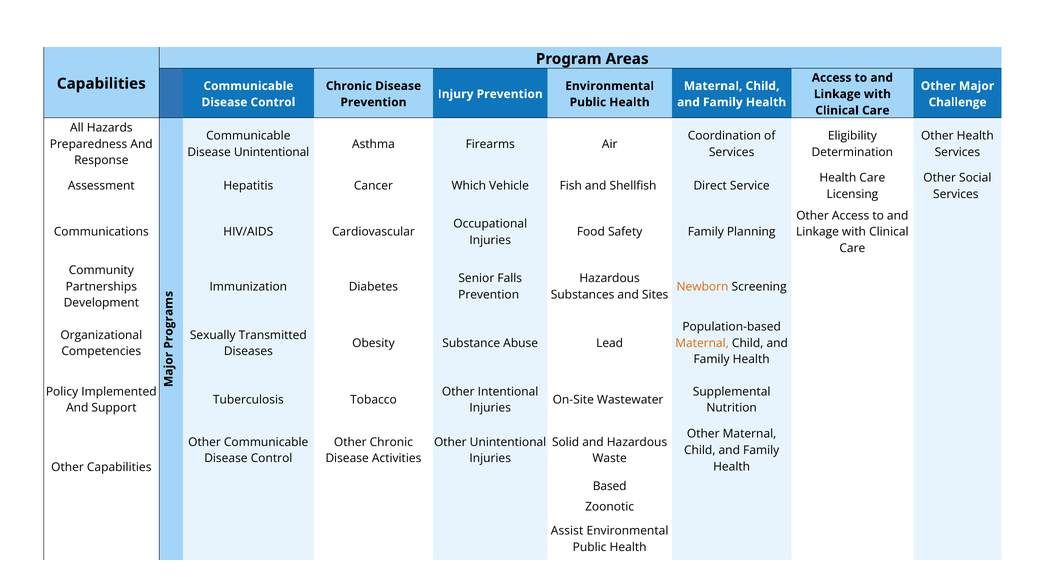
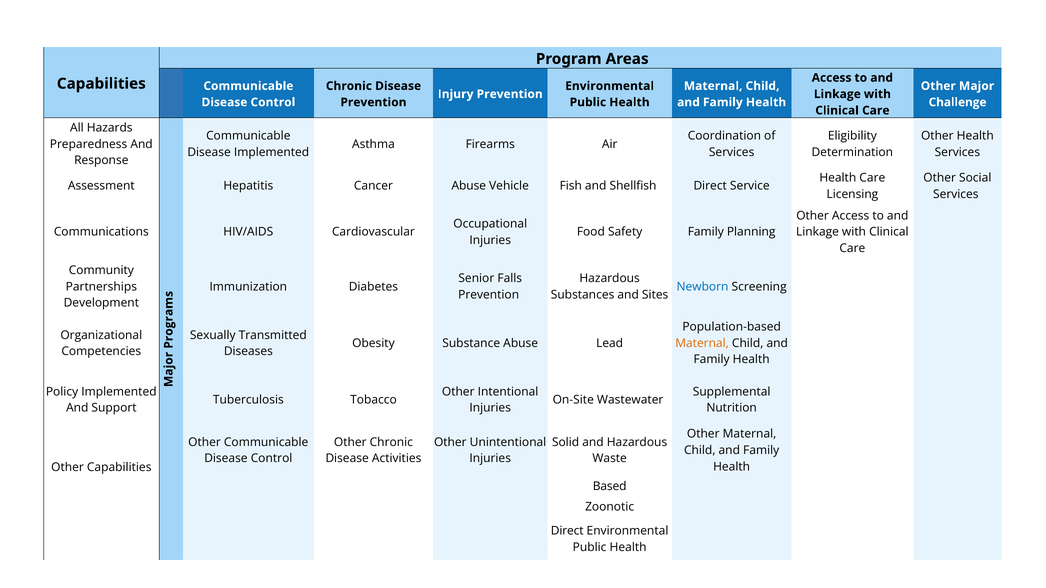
Disease Unintentional: Unintentional -> Implemented
Cancer Which: Which -> Abuse
Newborn colour: orange -> blue
Assist at (567, 531): Assist -> Direct
